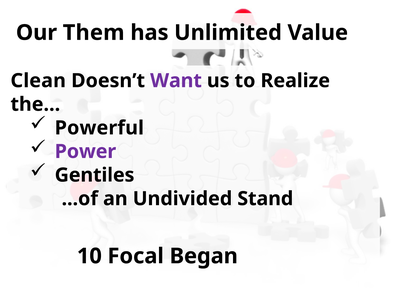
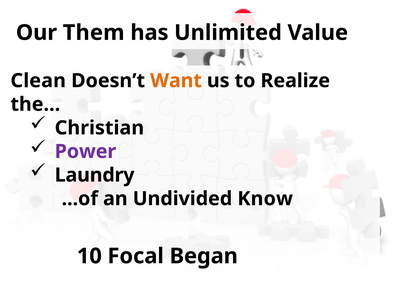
Want colour: purple -> orange
Powerful: Powerful -> Christian
Gentiles: Gentiles -> Laundry
Stand: Stand -> Know
